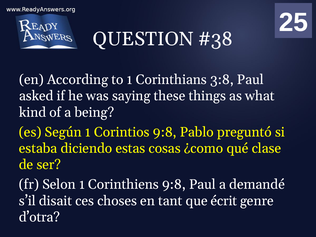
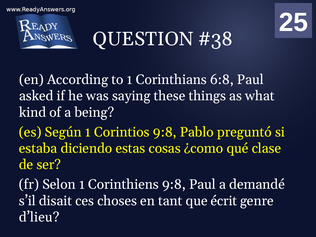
3:8: 3:8 -> 6:8
d’otra: d’otra -> d’lieu
